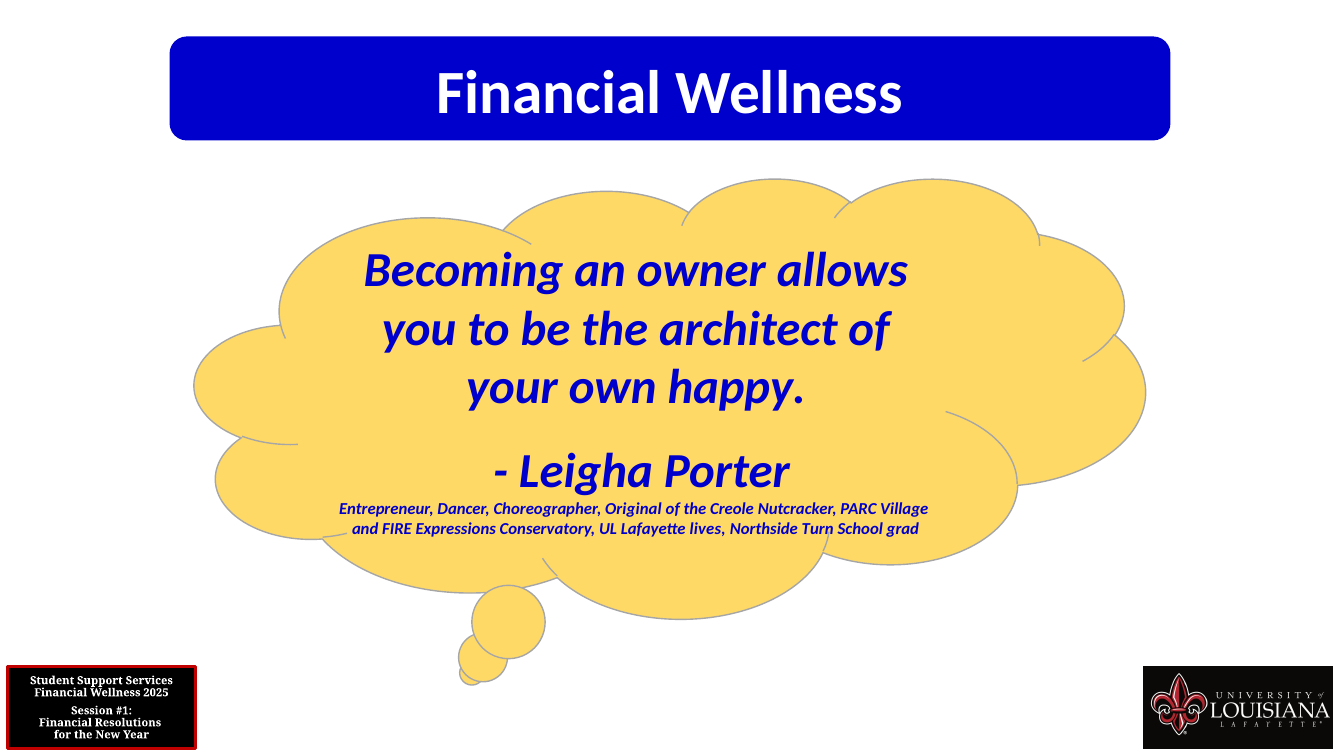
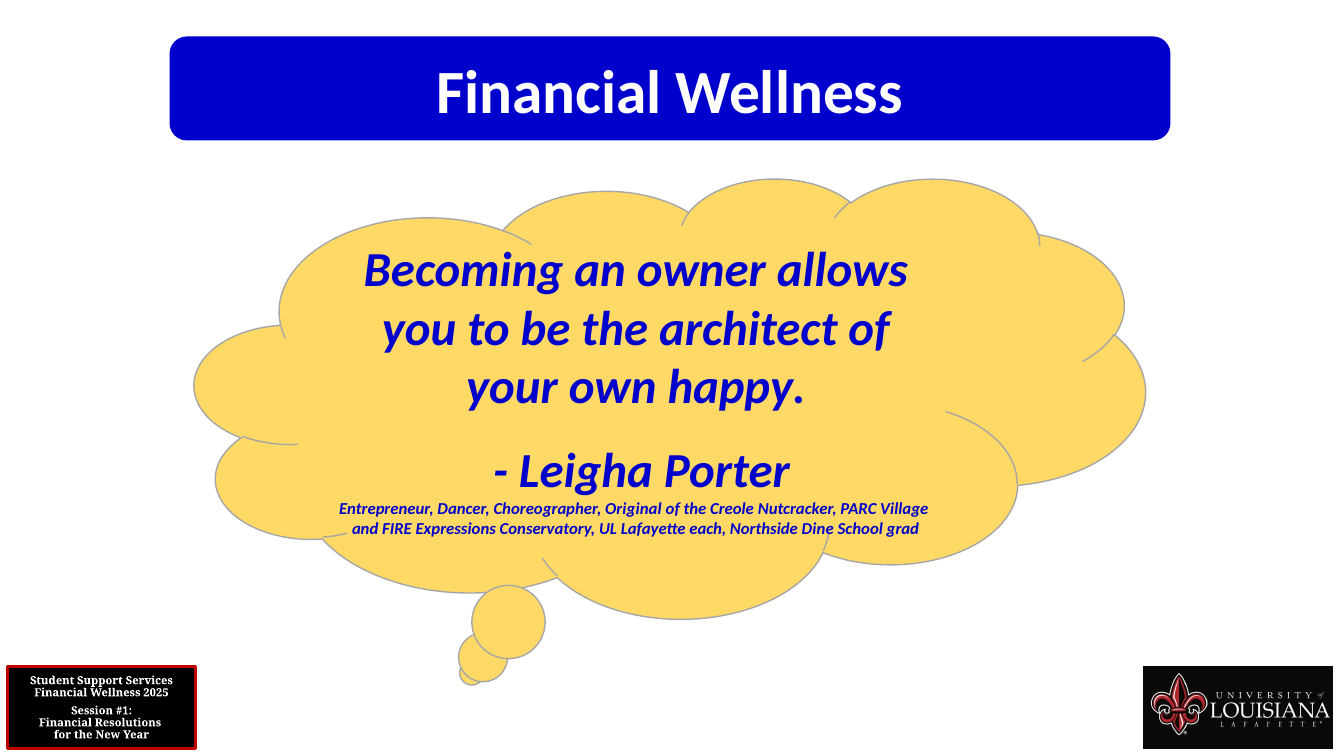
lives: lives -> each
Turn: Turn -> Dine
